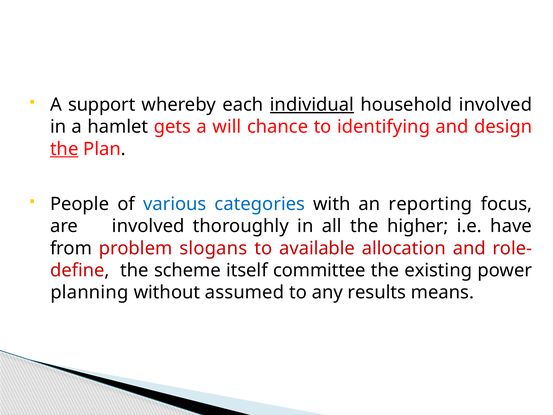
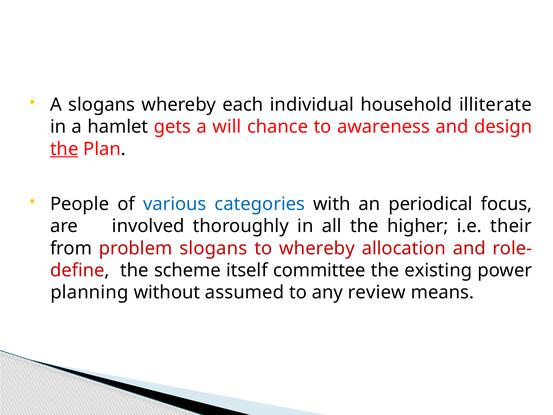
A support: support -> slogans
individual underline: present -> none
household involved: involved -> illiterate
identifying: identifying -> awareness
reporting: reporting -> periodical
have: have -> their
to available: available -> whereby
results: results -> review
